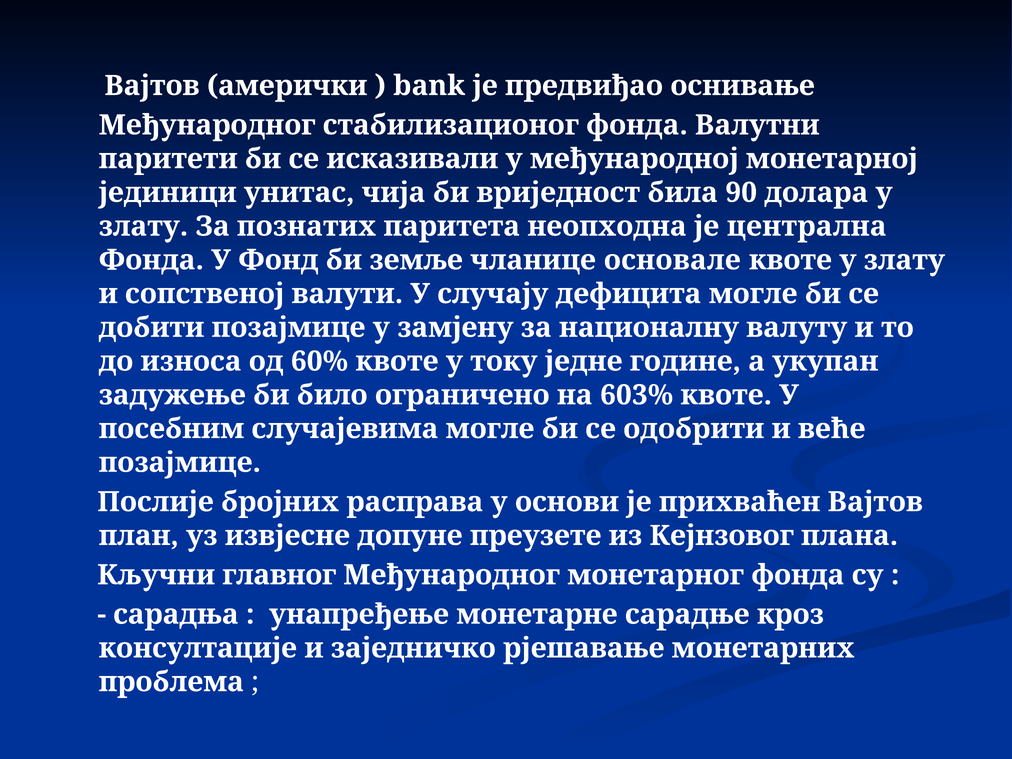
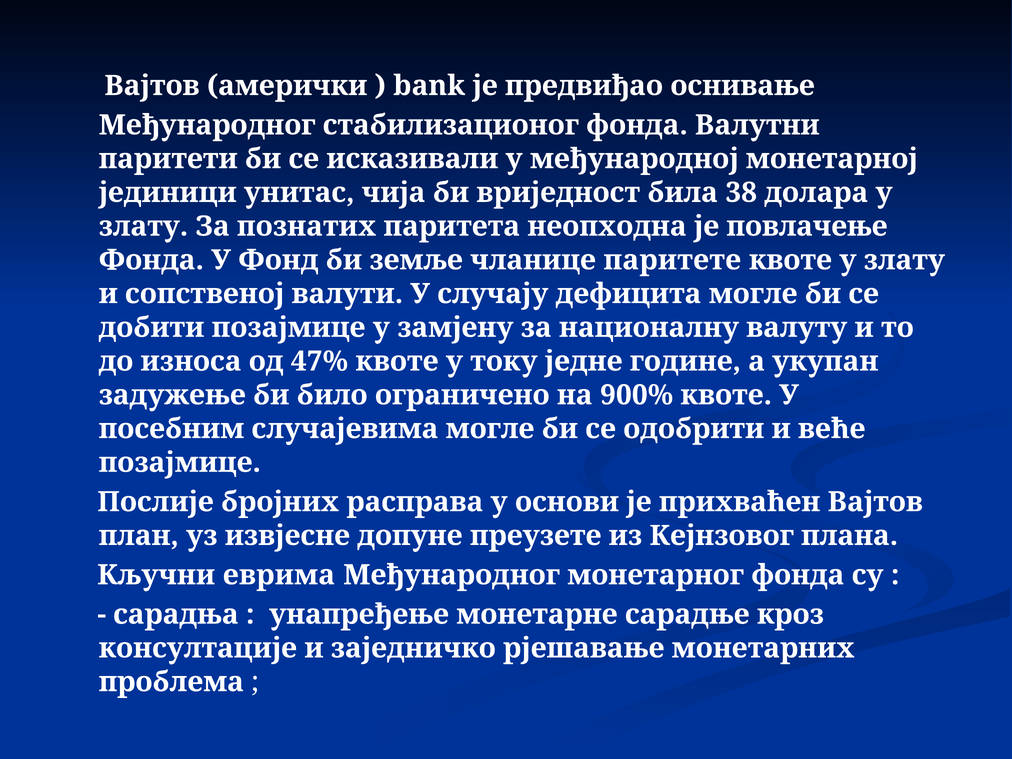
90: 90 -> 38
централна: централна -> повлачење
основале: основале -> паритете
60%: 60% -> 47%
603%: 603% -> 900%
главног: главног -> еврима
